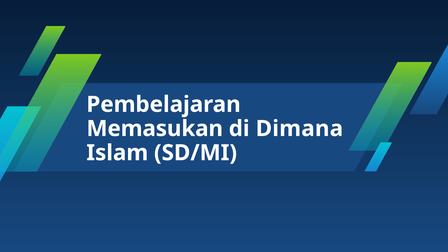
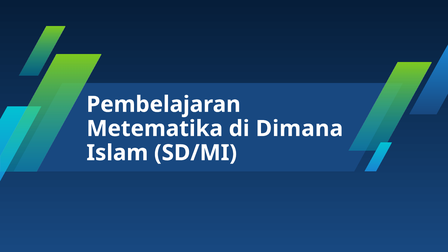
Memasukan: Memasukan -> Metematika
